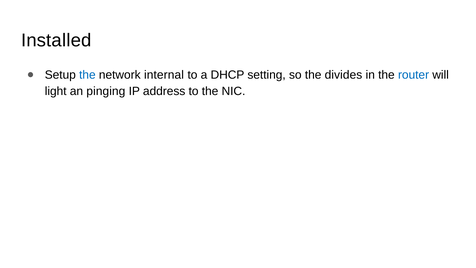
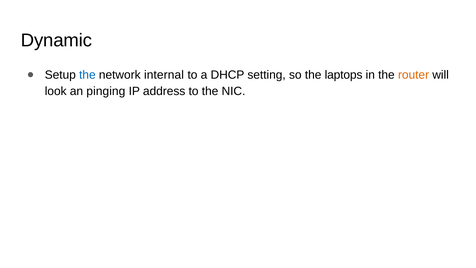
Installed: Installed -> Dynamic
divides: divides -> laptops
router colour: blue -> orange
light: light -> look
